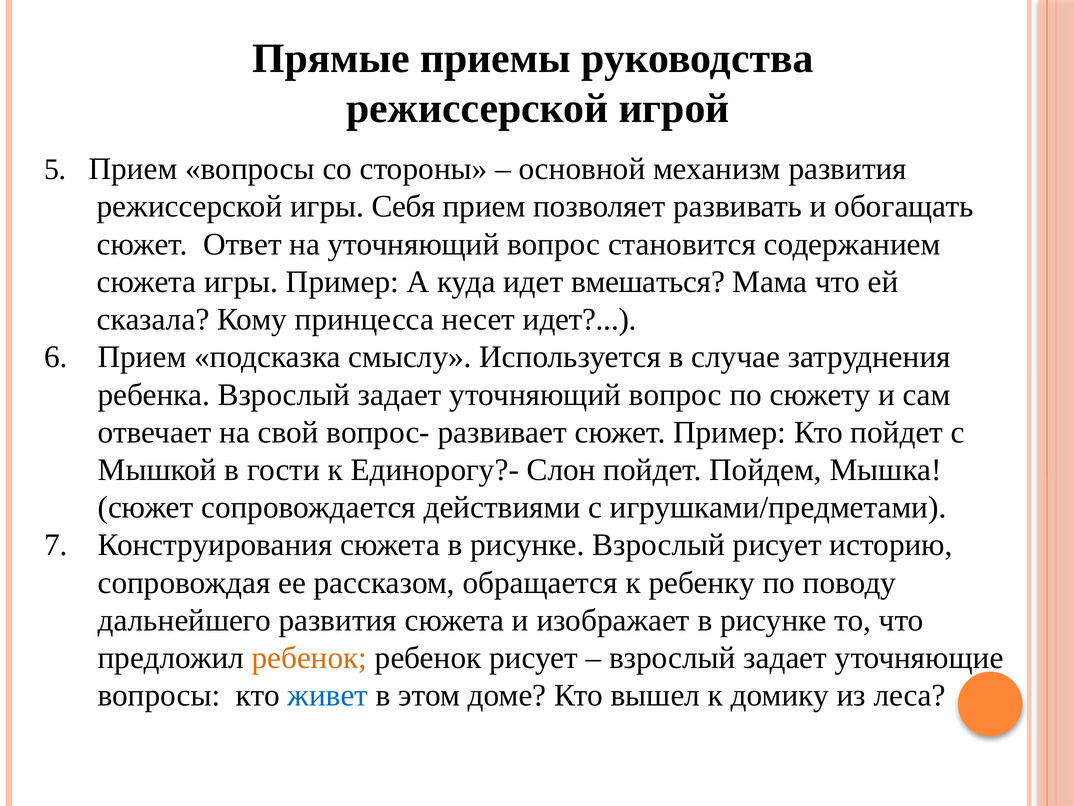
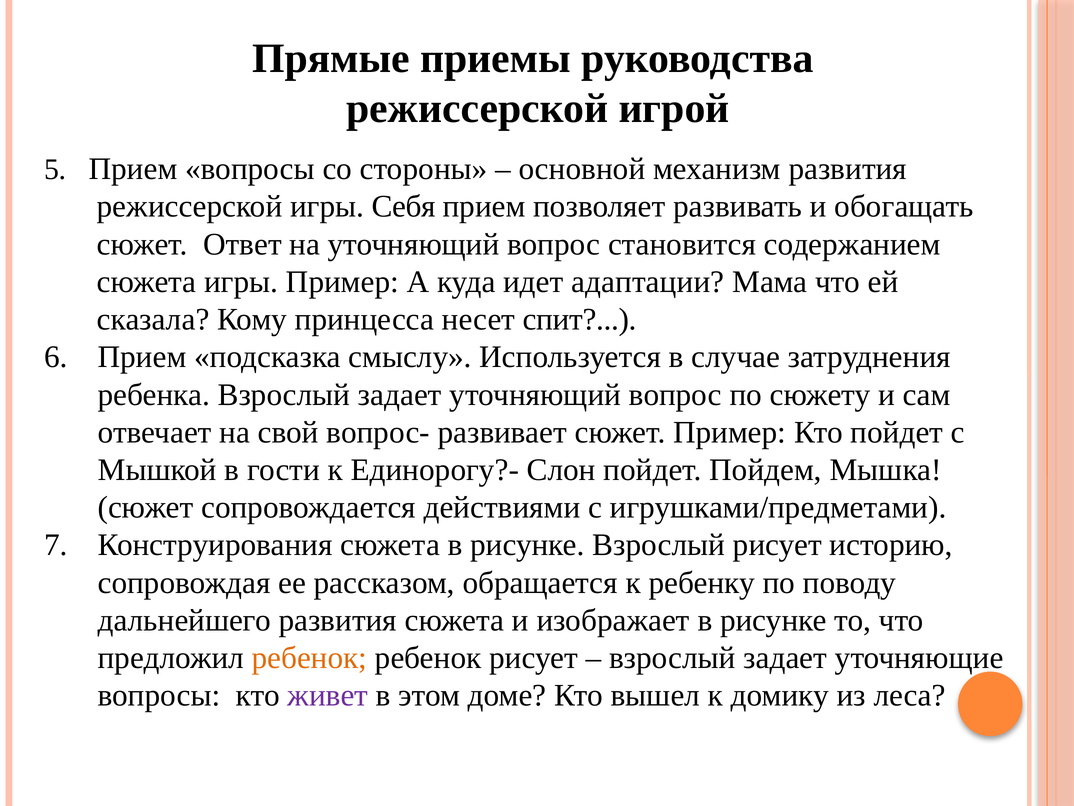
вмешаться: вмешаться -> адаптации
несет идет: идет -> спит
живет colour: blue -> purple
